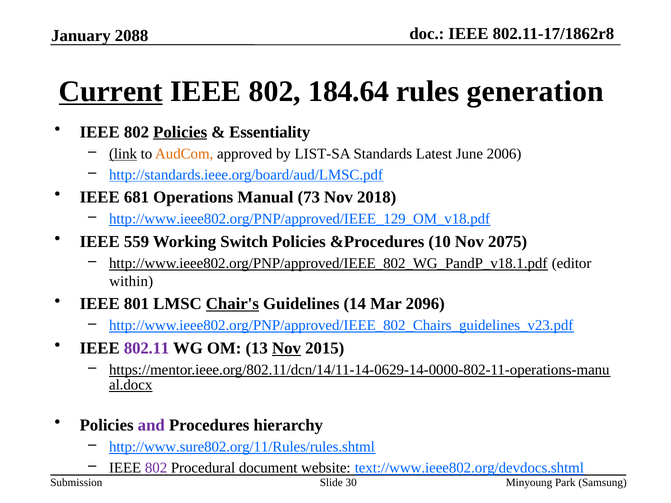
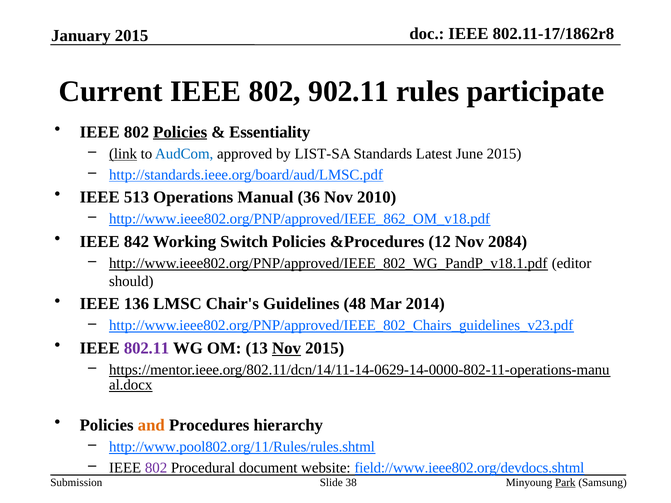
January 2088: 2088 -> 2015
Current underline: present -> none
184.64: 184.64 -> 902.11
generation: generation -> participate
AudCom colour: orange -> blue
June 2006: 2006 -> 2015
681: 681 -> 513
73: 73 -> 36
2018: 2018 -> 2010
http://www.ieee802.org/PNP/approved/IEEE_129_OM_v18.pdf: http://www.ieee802.org/PNP/approved/IEEE_129_OM_v18.pdf -> http://www.ieee802.org/PNP/approved/IEEE_862_OM_v18.pdf
559: 559 -> 842
10: 10 -> 12
2075: 2075 -> 2084
within: within -> should
801: 801 -> 136
Chair's underline: present -> none
14: 14 -> 48
2096: 2096 -> 2014
and colour: purple -> orange
http://www.sure802.org/11/Rules/rules.shtml: http://www.sure802.org/11/Rules/rules.shtml -> http://www.pool802.org/11/Rules/rules.shtml
text://www.ieee802.org/devdocs.shtml: text://www.ieee802.org/devdocs.shtml -> field://www.ieee802.org/devdocs.shtml
30: 30 -> 38
Park underline: none -> present
